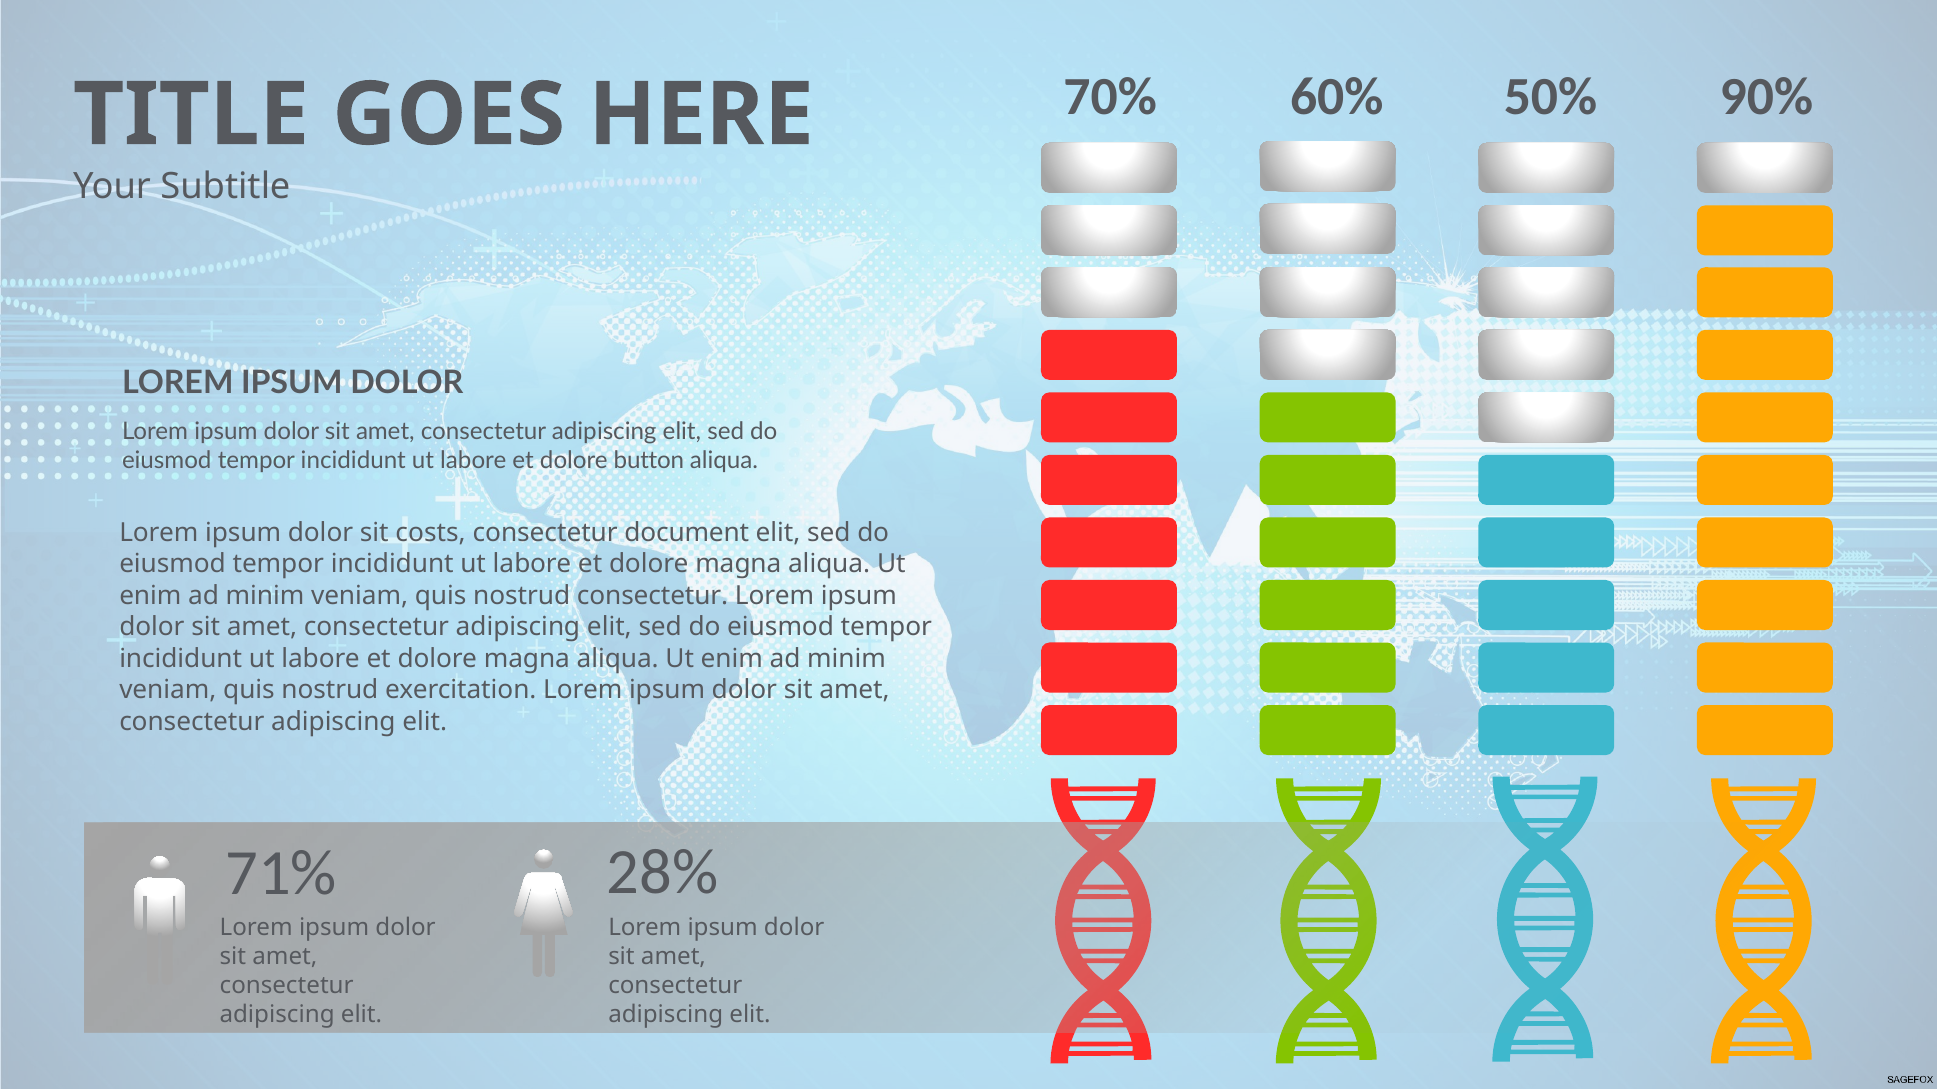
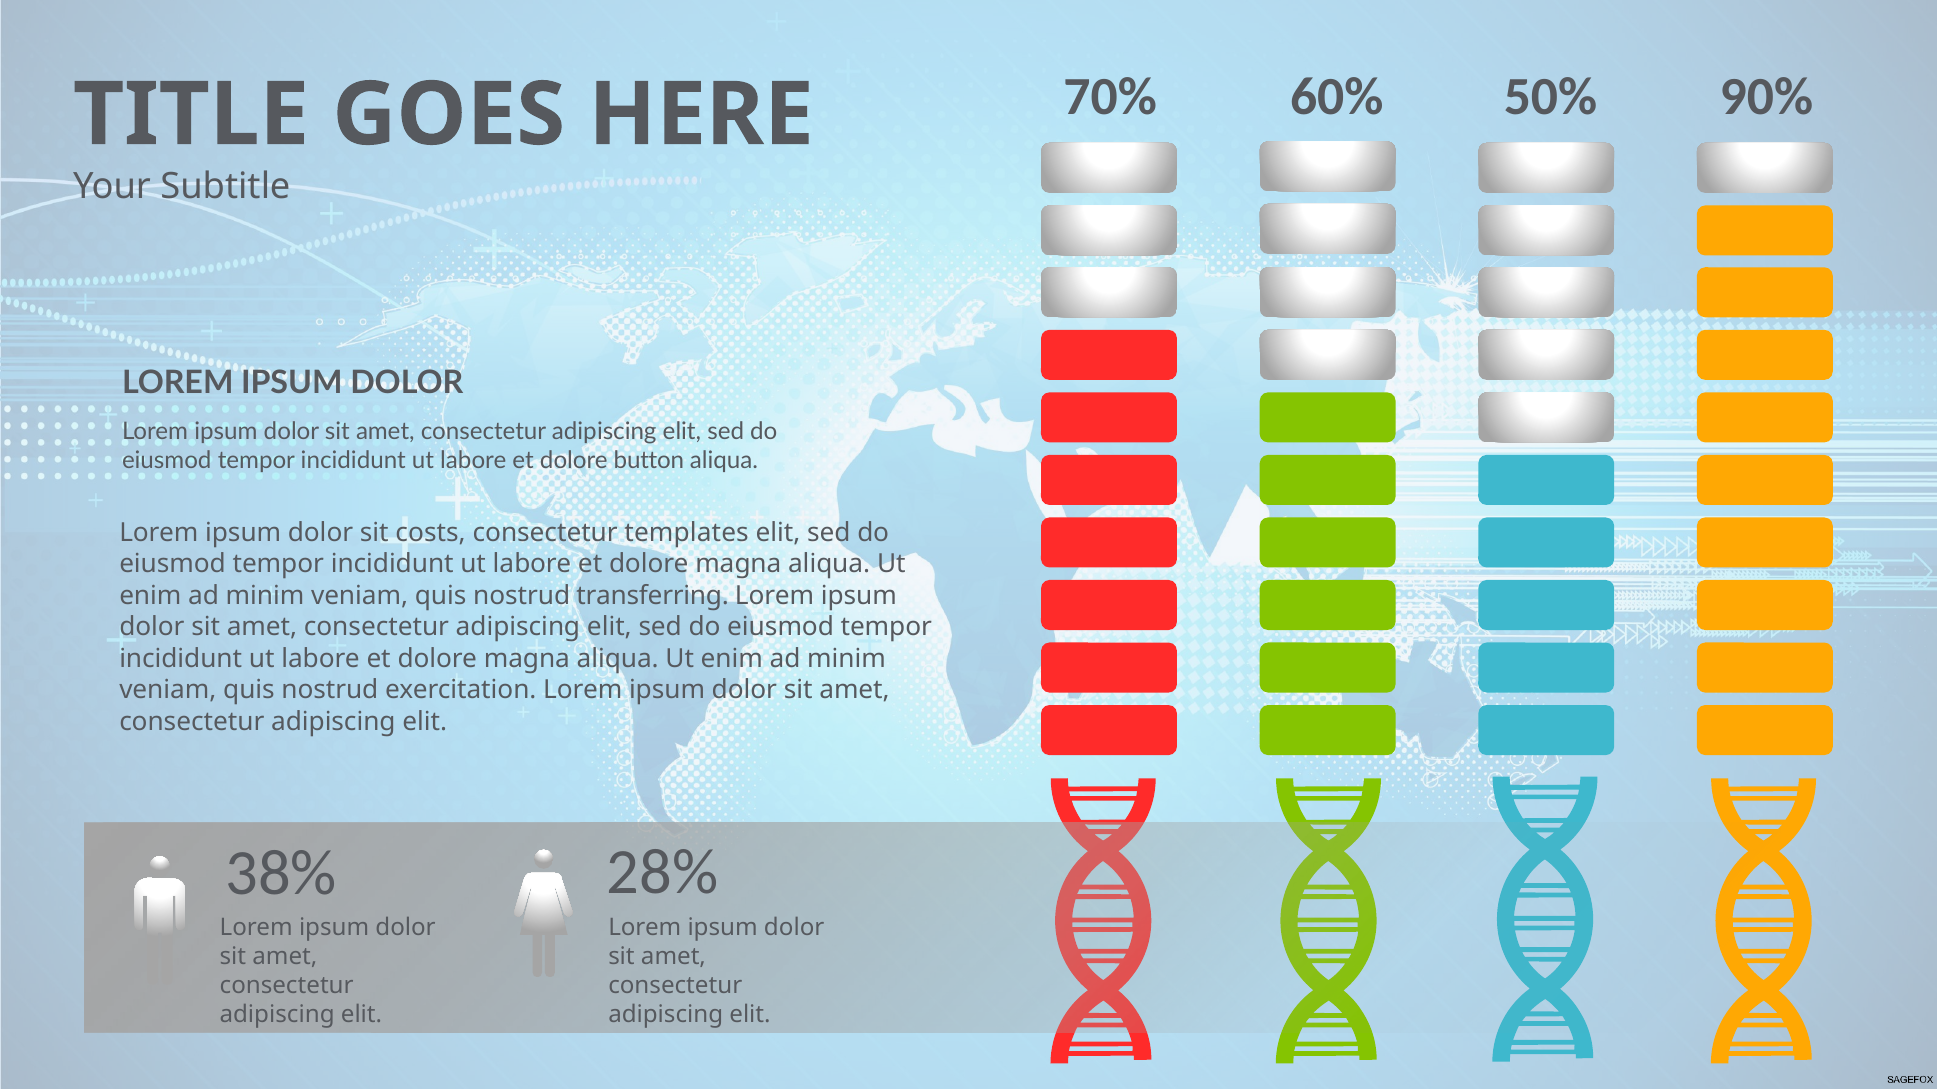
document: document -> templates
nostrud consectetur: consectetur -> transferring
71%: 71% -> 38%
